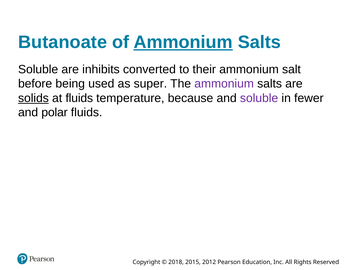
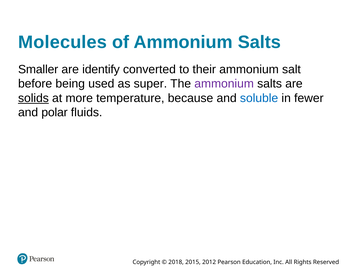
Butanoate: Butanoate -> Molecules
Ammonium at (183, 42) underline: present -> none
Soluble at (38, 70): Soluble -> Smaller
inhibits: inhibits -> identify
at fluids: fluids -> more
soluble at (259, 98) colour: purple -> blue
